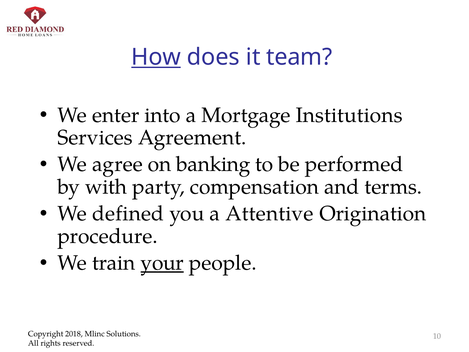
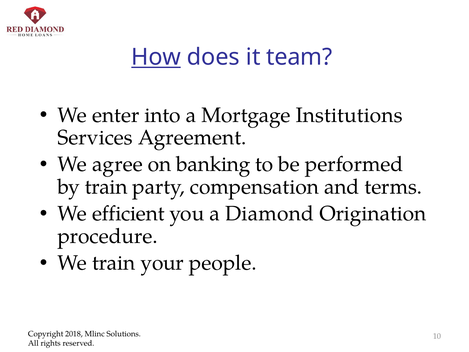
by with: with -> train
defined: defined -> efficient
Attentive: Attentive -> Diamond
your underline: present -> none
